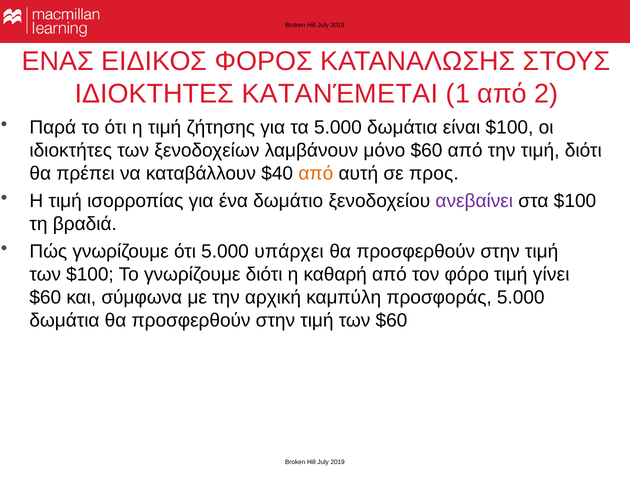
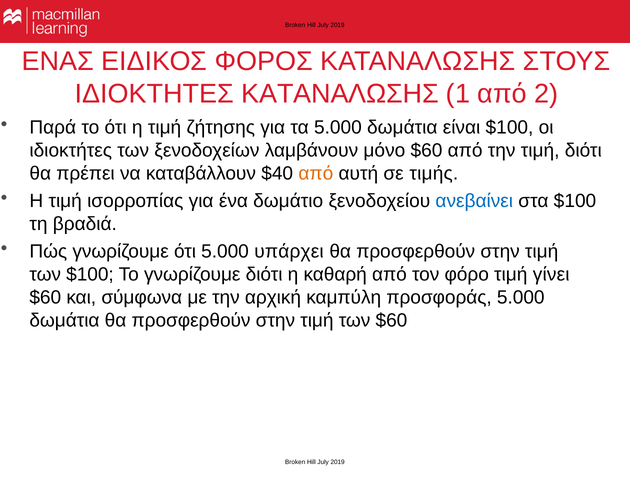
ΙΔΙΟΚΤΗΤΕΣ ΚΑΤΑΝΈΜΕΤΑΙ: ΚΑΤΑΝΈΜΕΤΑΙ -> ΚΑΤΑΝΑΛΩΣΗΣ
προς: προς -> τιμής
ανεβαίνει colour: purple -> blue
